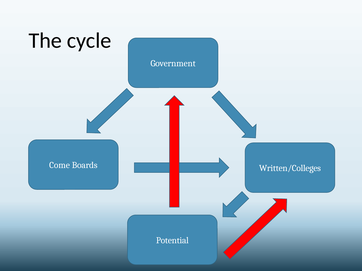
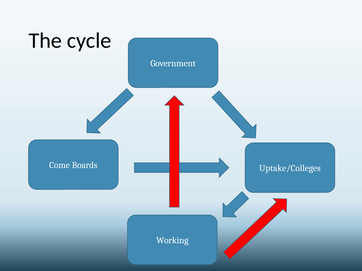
Written/Colleges: Written/Colleges -> Uptake/Colleges
Potential: Potential -> Working
